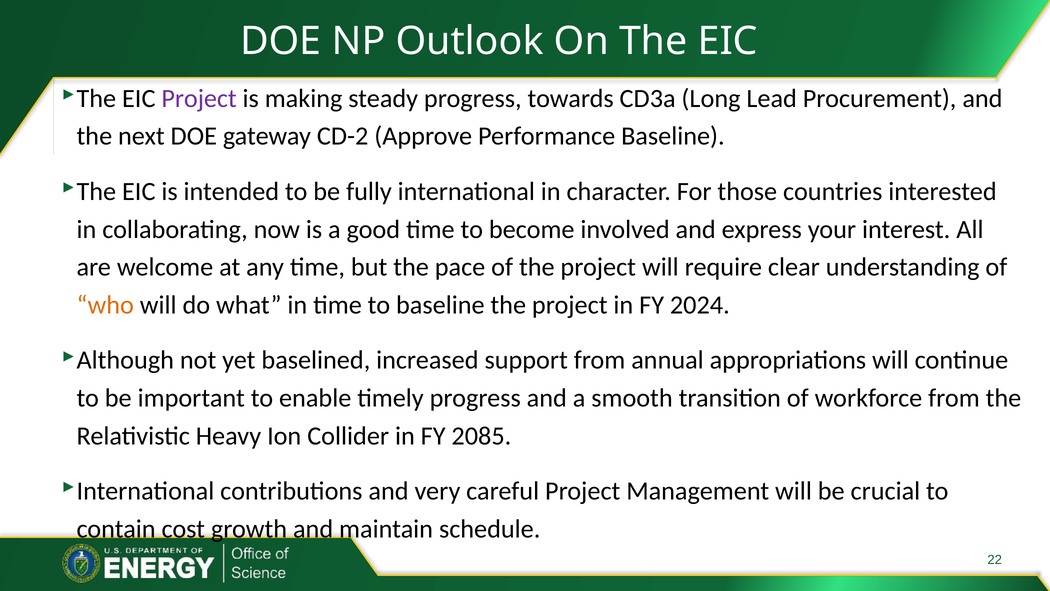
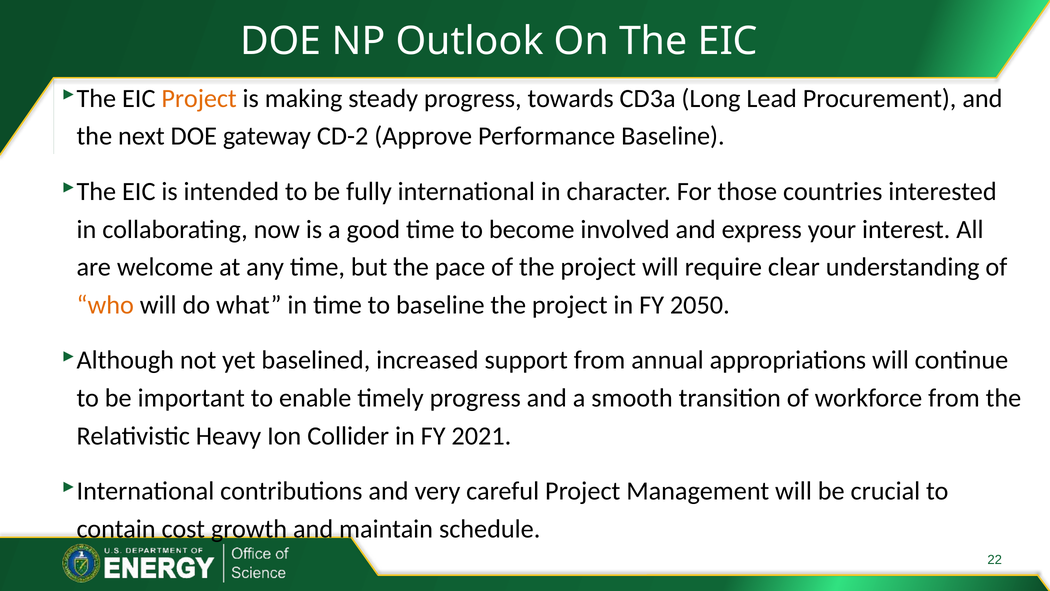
Project at (199, 98) colour: purple -> orange
2024: 2024 -> 2050
2085: 2085 -> 2021
